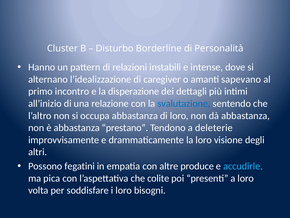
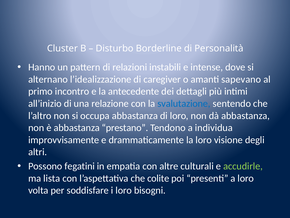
disperazione: disperazione -> antecedente
deleterie: deleterie -> individua
produce: produce -> culturali
accudirle colour: light blue -> light green
pica: pica -> lista
